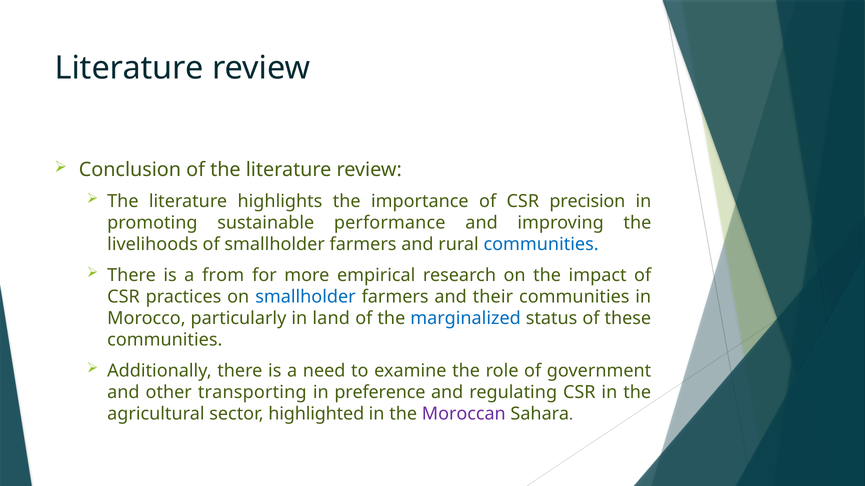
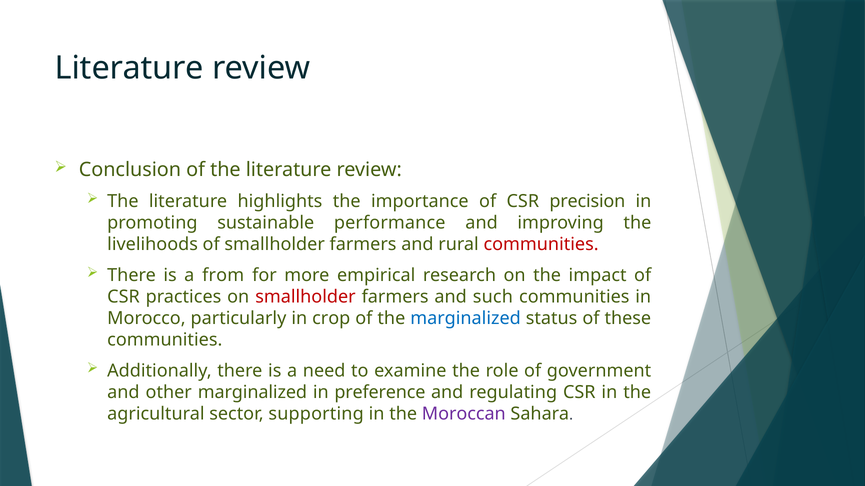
communities at (541, 245) colour: blue -> red
smallholder at (305, 297) colour: blue -> red
their: their -> such
land: land -> crop
other transporting: transporting -> marginalized
highlighted: highlighted -> supporting
